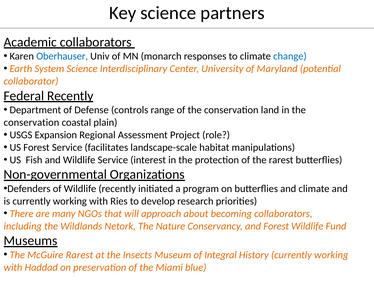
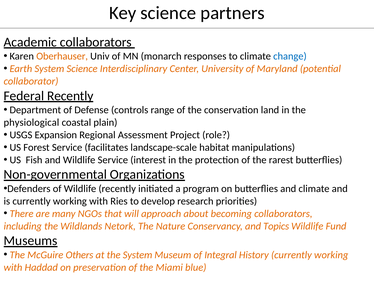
Oberhauser colour: blue -> orange
conservation at (31, 122): conservation -> physiological
and Forest: Forest -> Topics
McGuire Rarest: Rarest -> Others
the Insects: Insects -> System
